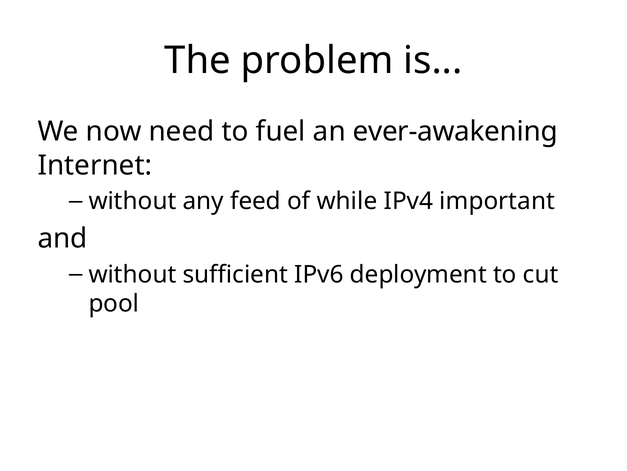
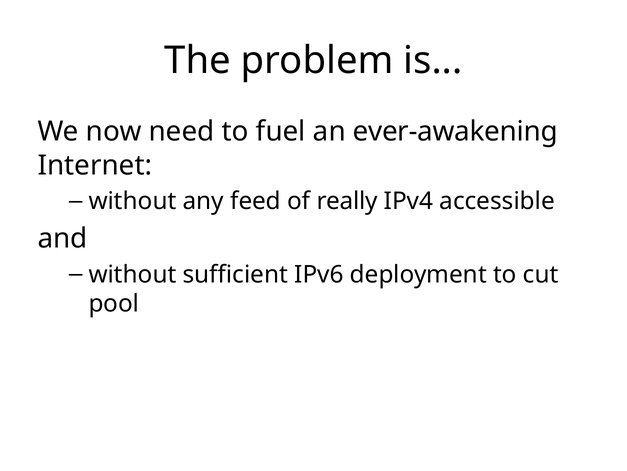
while: while -> really
important: important -> accessible
